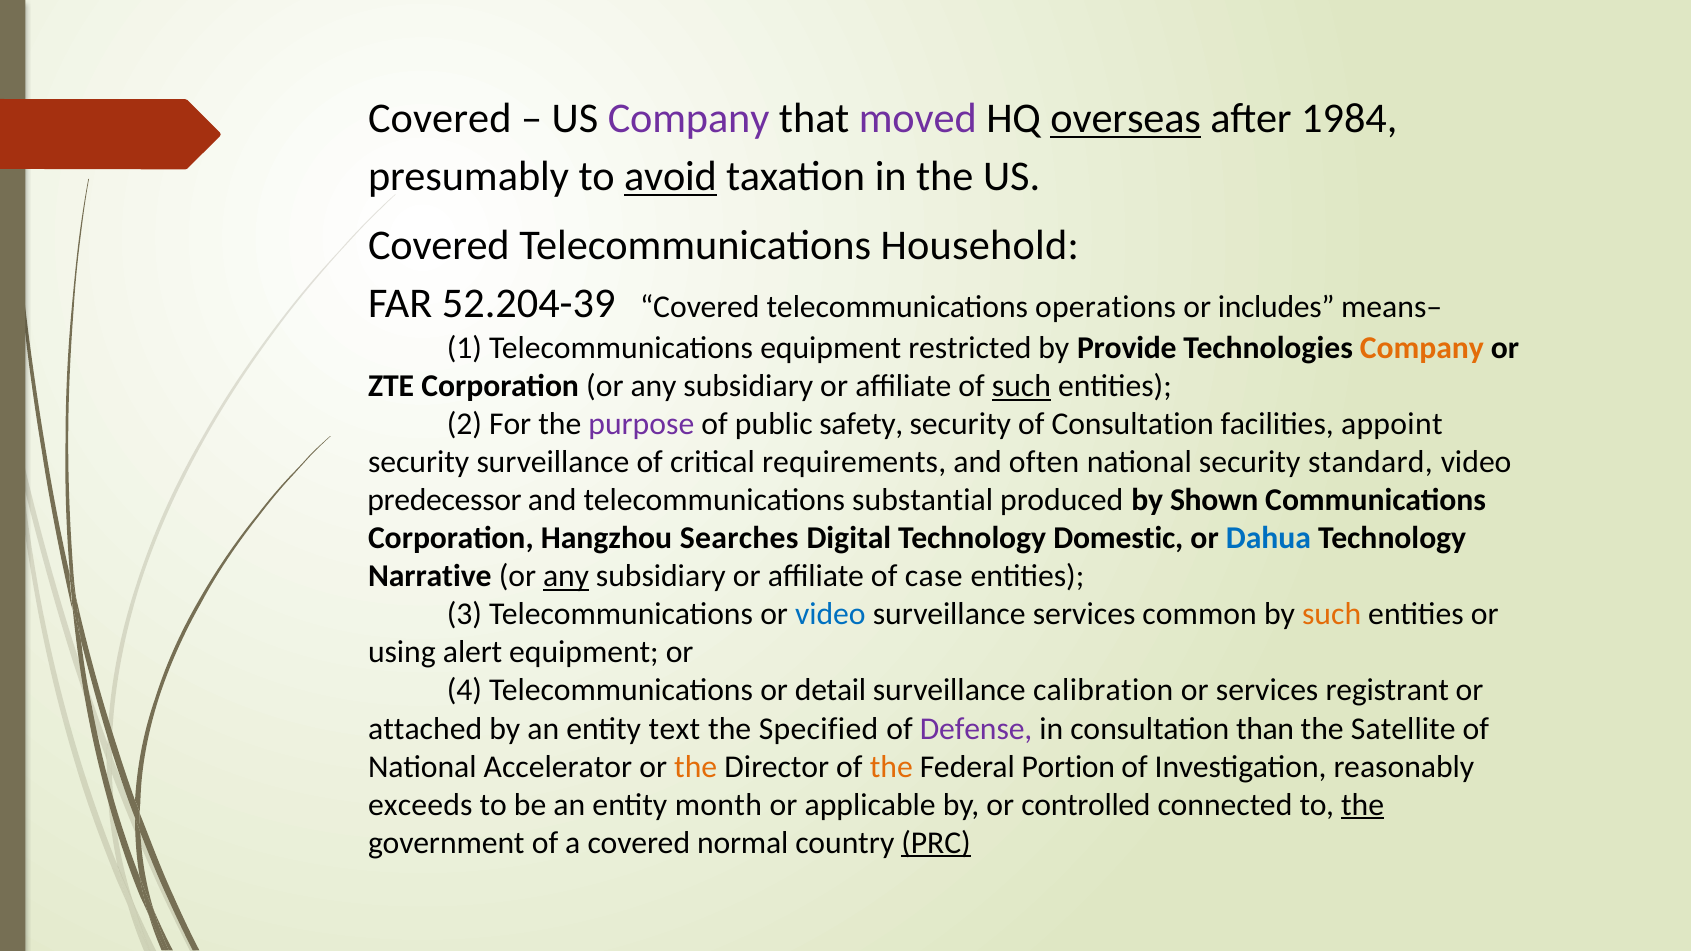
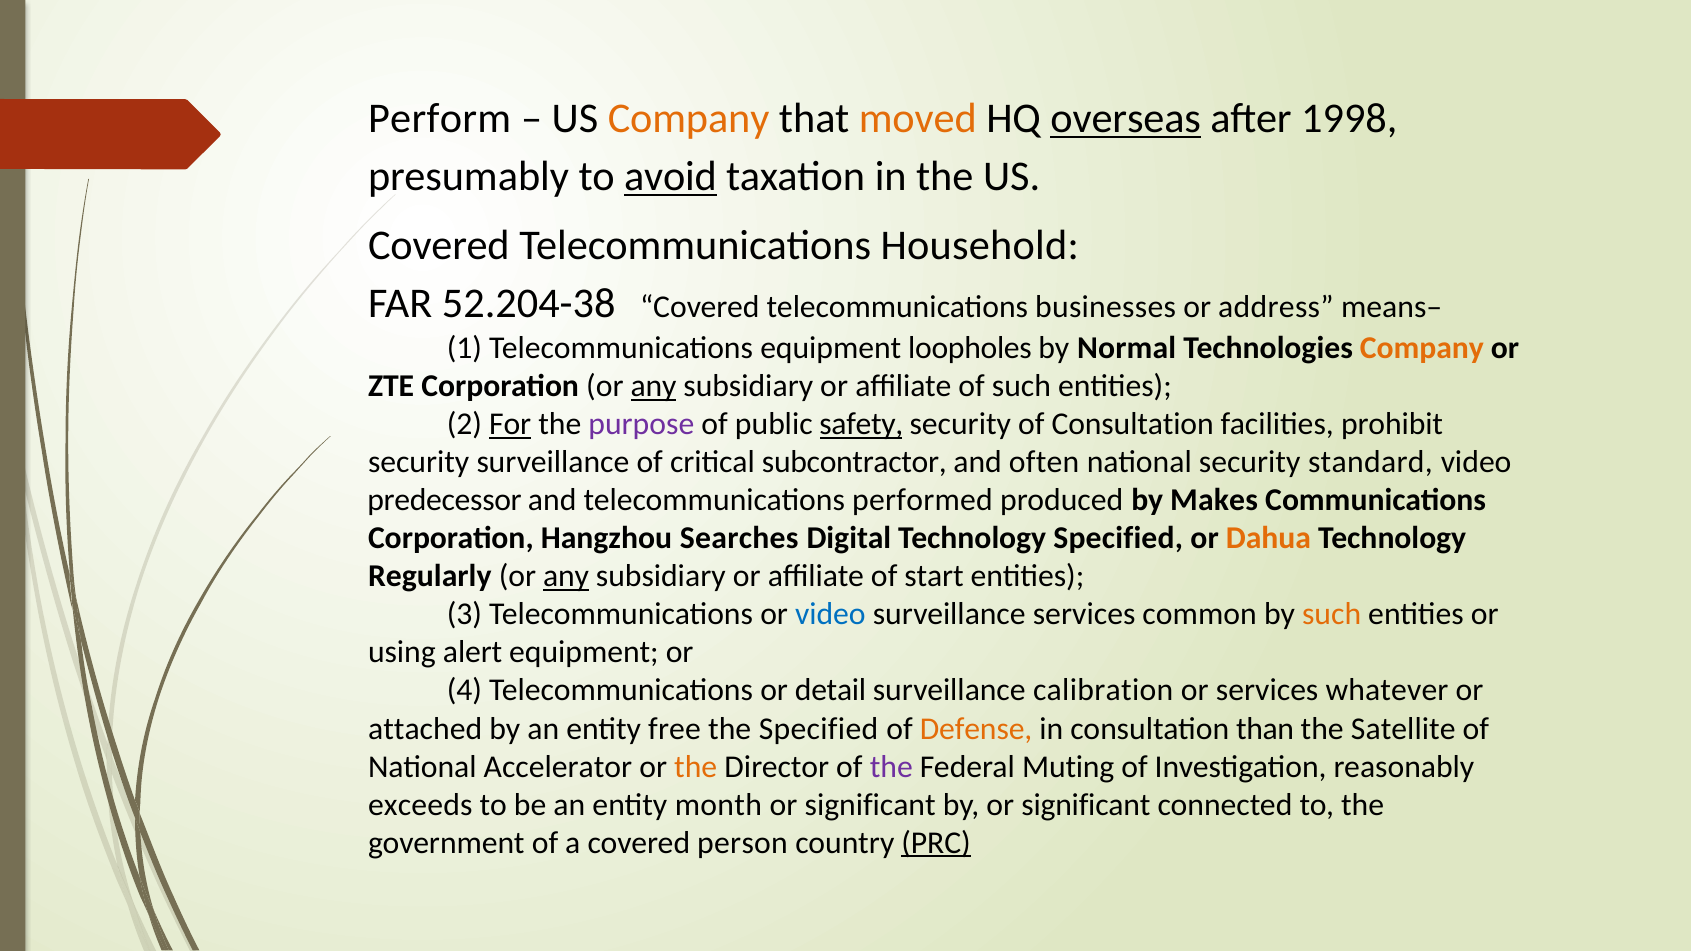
Covered at (440, 119): Covered -> Perform
Company at (689, 119) colour: purple -> orange
moved colour: purple -> orange
1984: 1984 -> 1998
52.204-39: 52.204-39 -> 52.204-38
operations: operations -> businesses
includes: includes -> address
restricted: restricted -> loopholes
Provide: Provide -> Normal
any at (654, 386) underline: none -> present
such at (1021, 386) underline: present -> none
For underline: none -> present
safety underline: none -> present
appoint: appoint -> prohibit
requirements: requirements -> subcontractor
substantial: substantial -> performed
Shown: Shown -> Makes
Technology Domestic: Domestic -> Specified
Dahua colour: blue -> orange
Narrative: Narrative -> Regularly
case: case -> start
registrant: registrant -> whatever
text: text -> free
Defense colour: purple -> orange
the at (891, 767) colour: orange -> purple
Portion: Portion -> Muting
applicable at (870, 805): applicable -> significant
by or controlled: controlled -> significant
the at (1363, 805) underline: present -> none
normal: normal -> person
